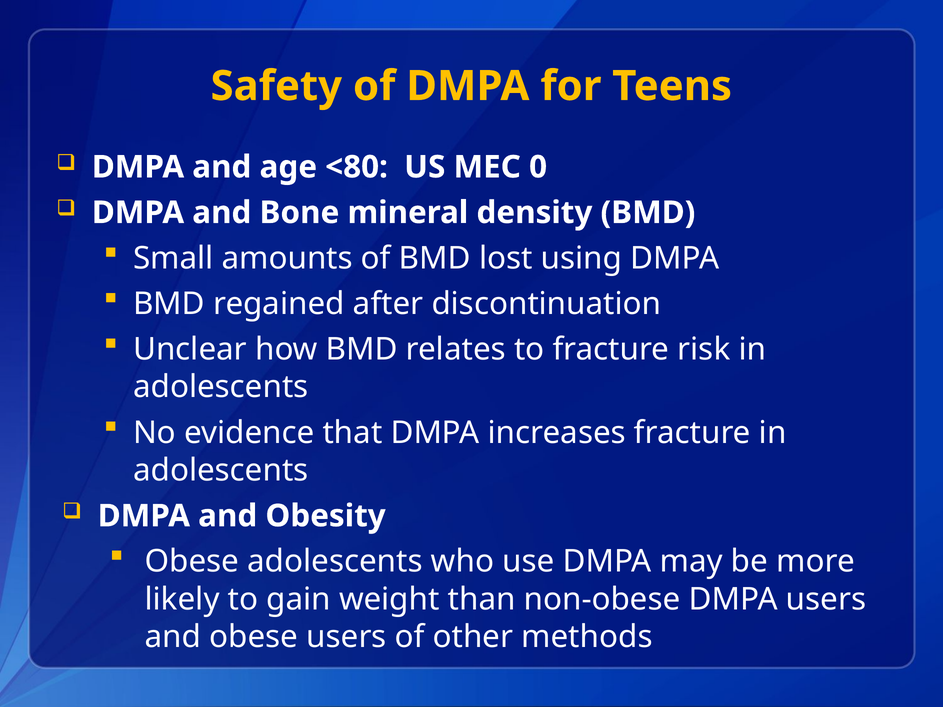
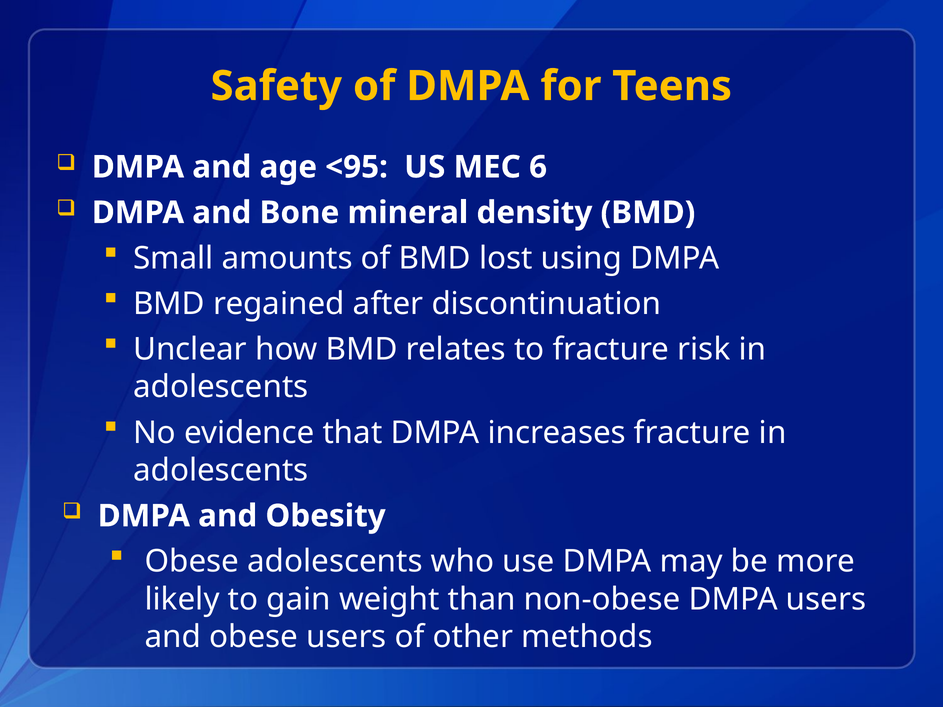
<80: <80 -> <95
0: 0 -> 6
